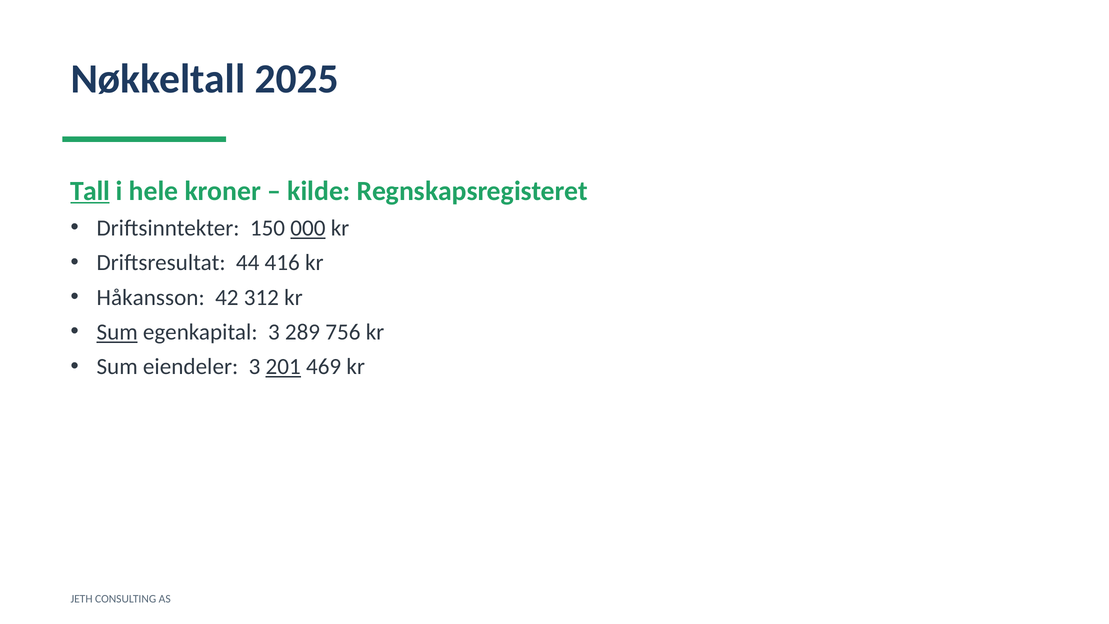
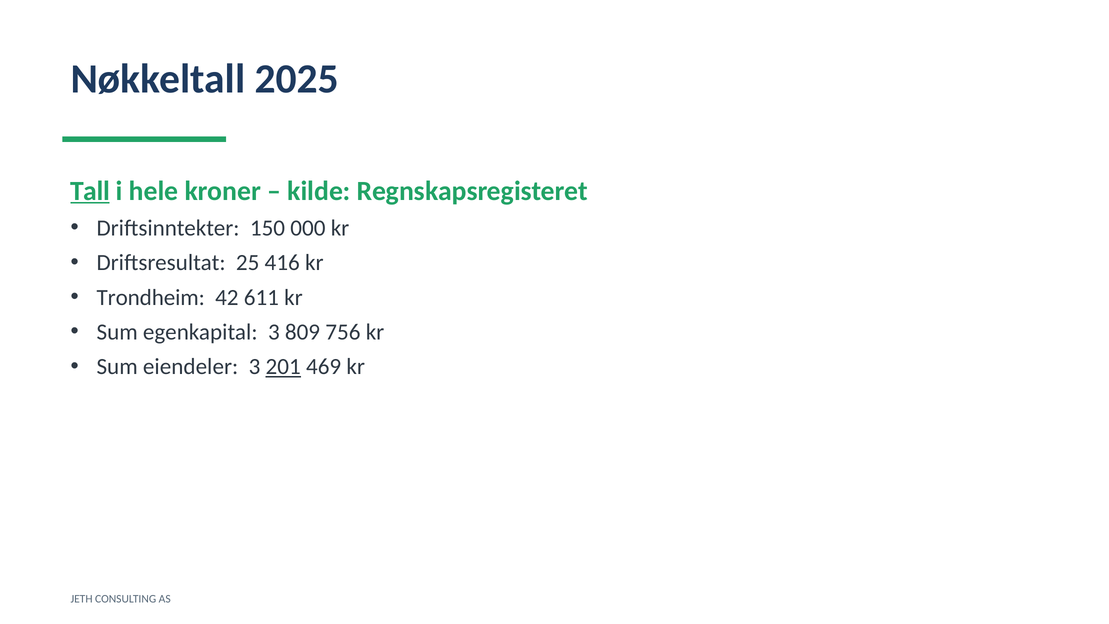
000 underline: present -> none
44: 44 -> 25
Håkansson: Håkansson -> Trondheim
312: 312 -> 611
Sum at (117, 332) underline: present -> none
289: 289 -> 809
